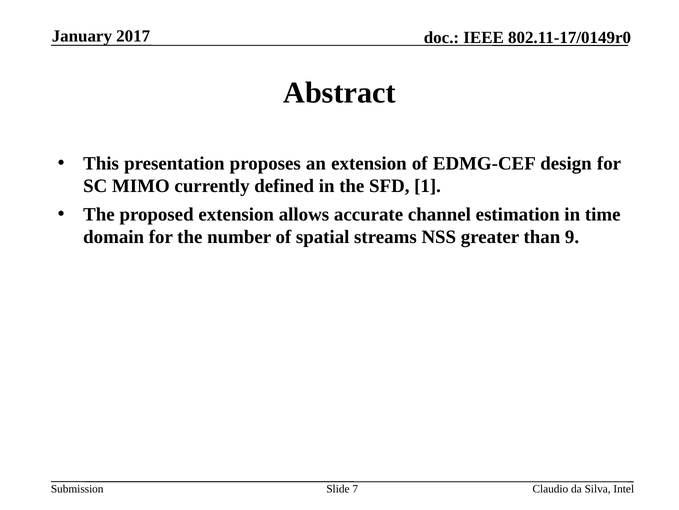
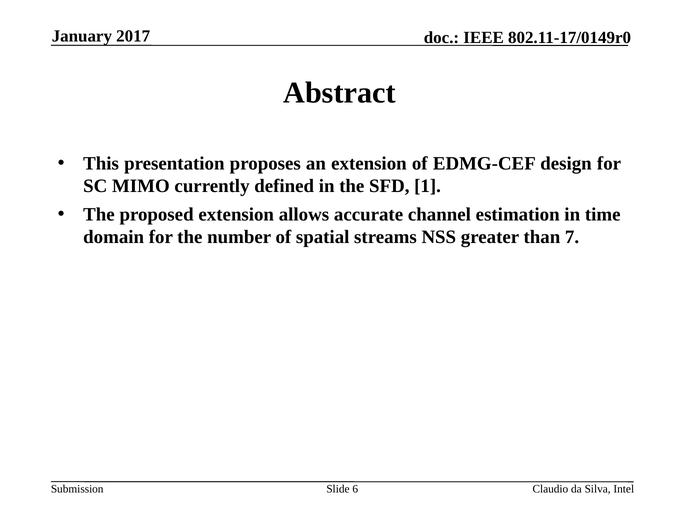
9: 9 -> 7
7: 7 -> 6
